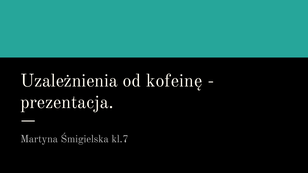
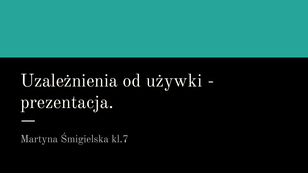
kofeinę: kofeinę -> używki
